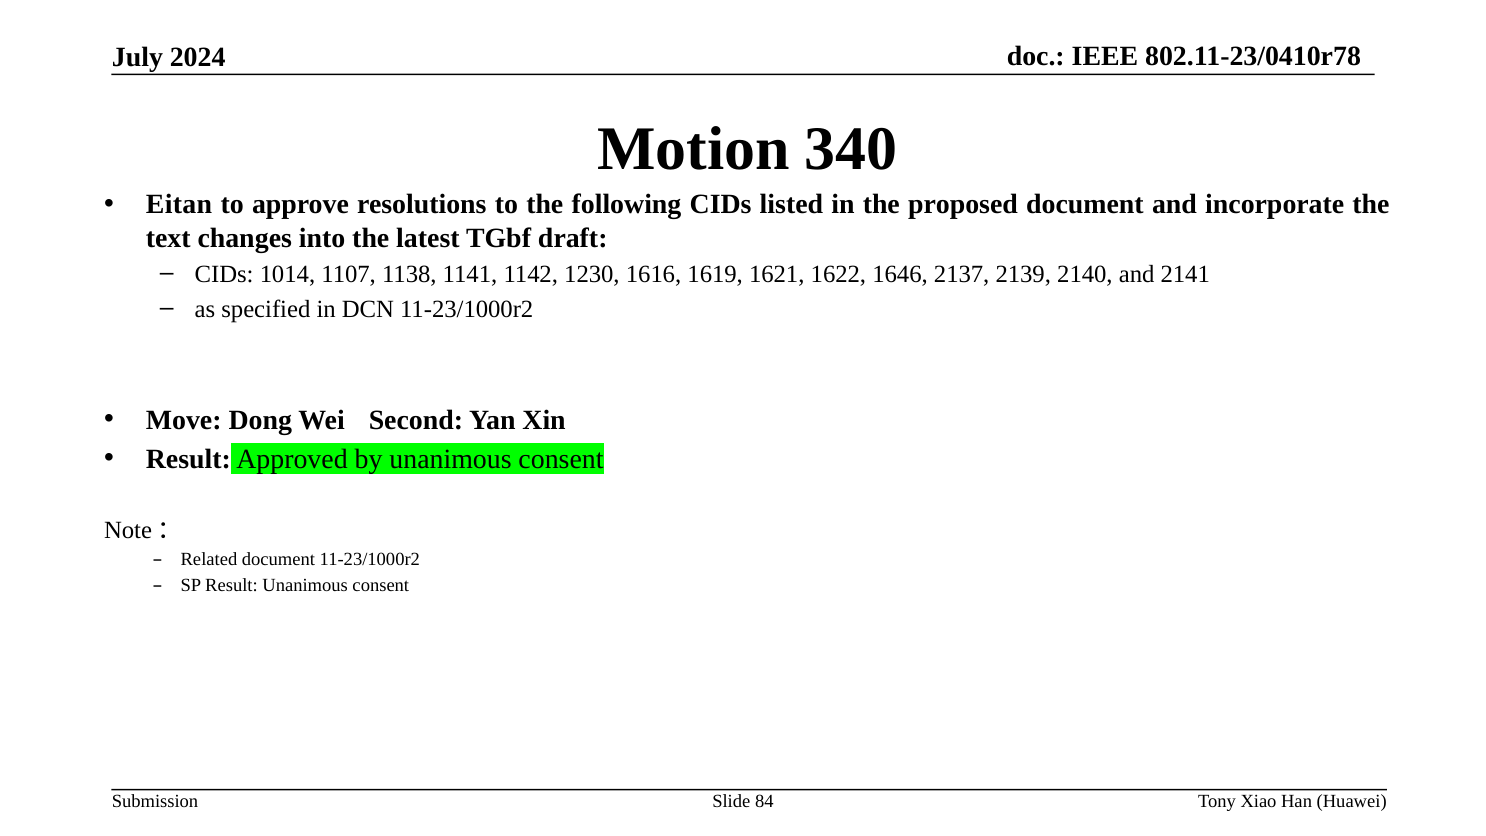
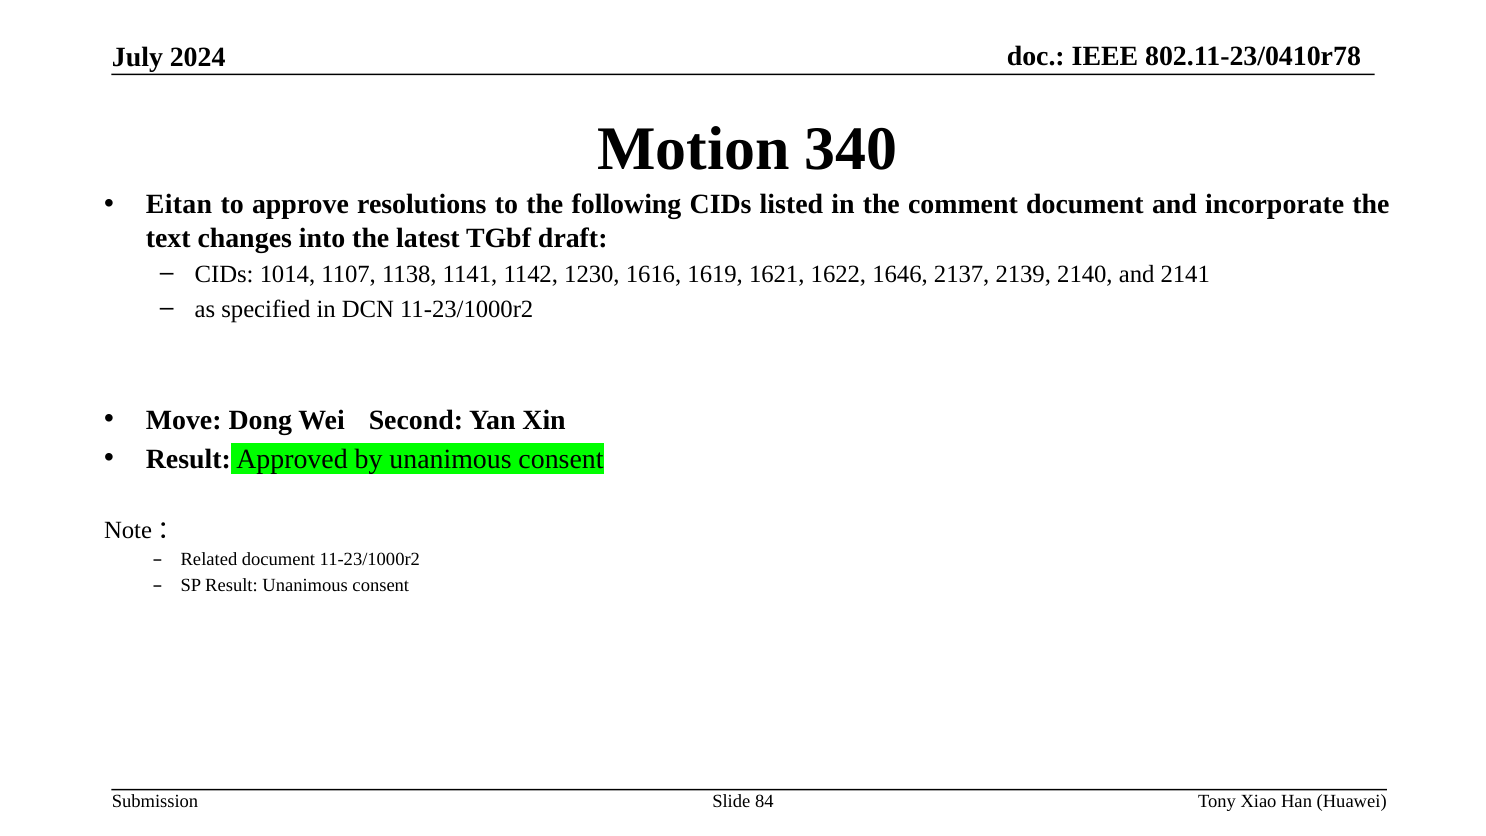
proposed: proposed -> comment
